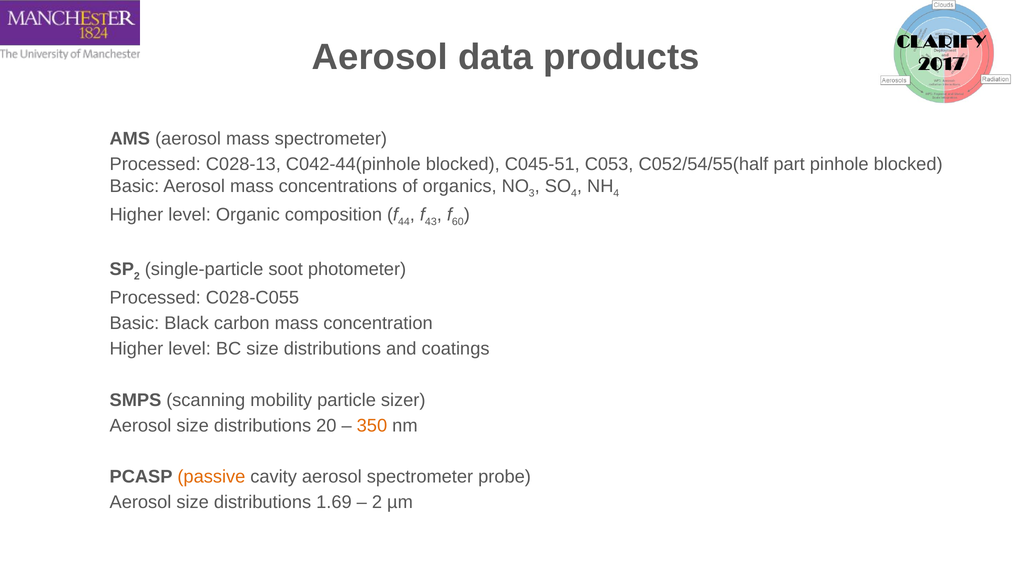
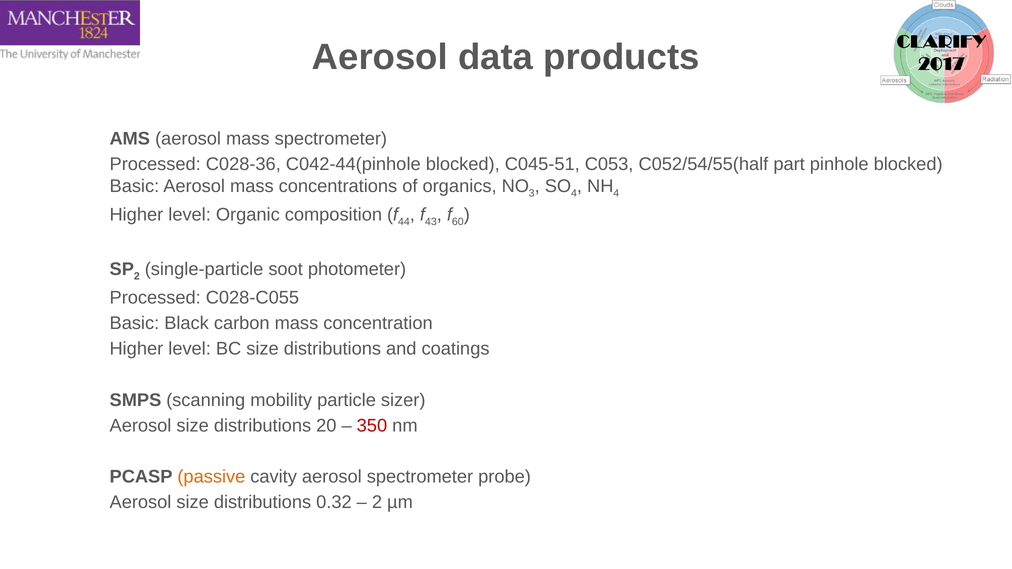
C028-13: C028-13 -> C028-36
350 colour: orange -> red
1.69: 1.69 -> 0.32
